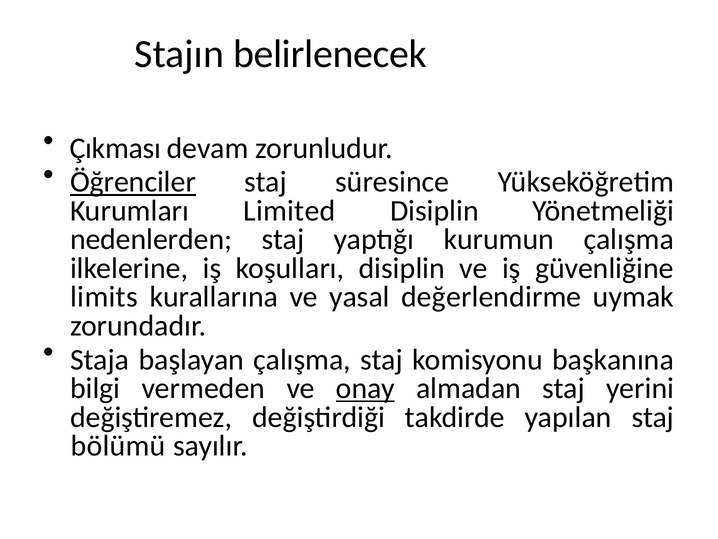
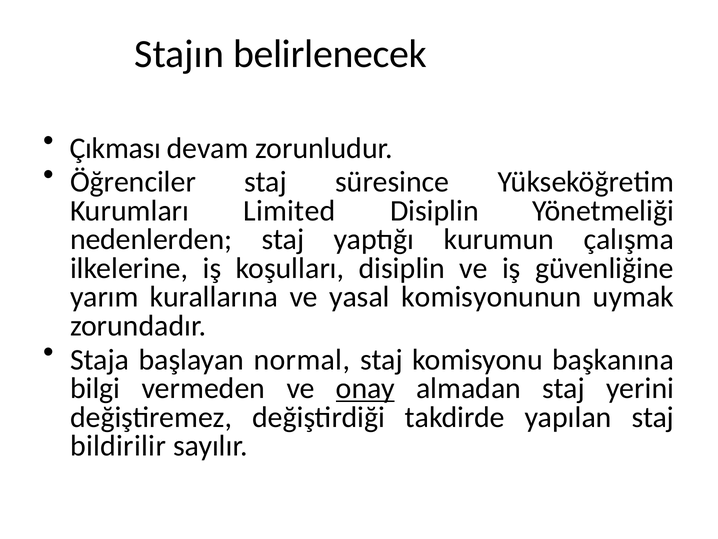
Öğrenciler underline: present -> none
limits: limits -> yarım
değerlendirme: değerlendirme -> komisyonunun
başlayan çalışma: çalışma -> normal
bölümü: bölümü -> bildirilir
